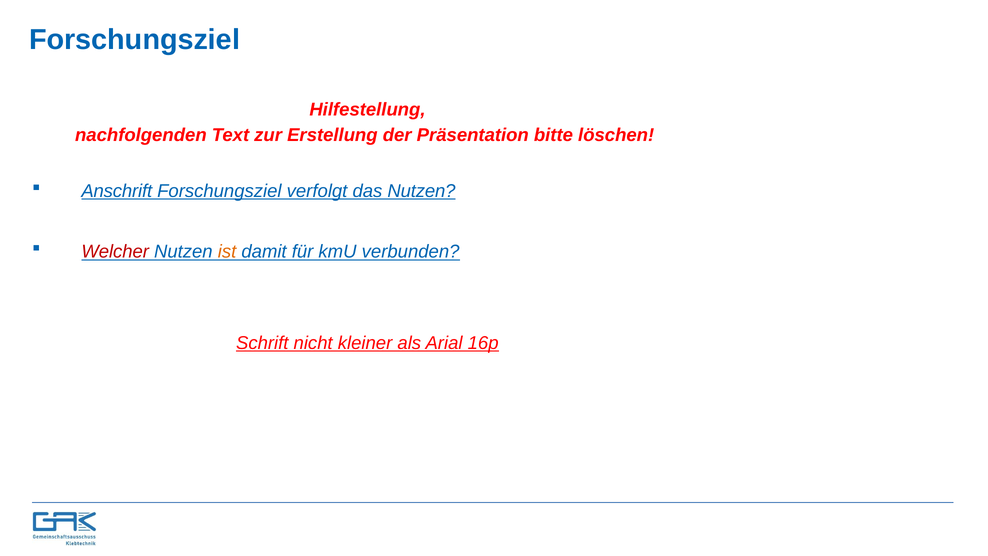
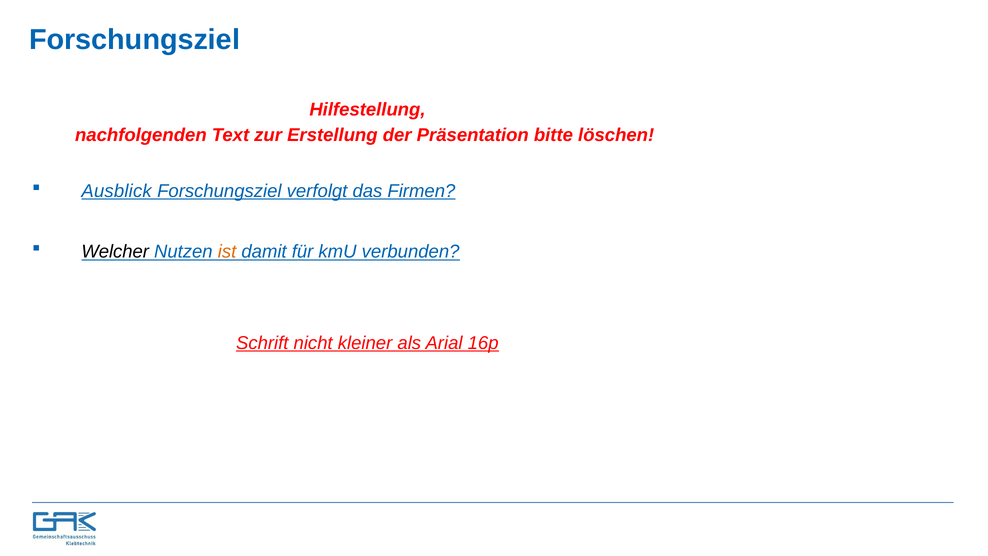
Anschrift: Anschrift -> Ausblick
das Nutzen: Nutzen -> Firmen
Welcher colour: red -> black
